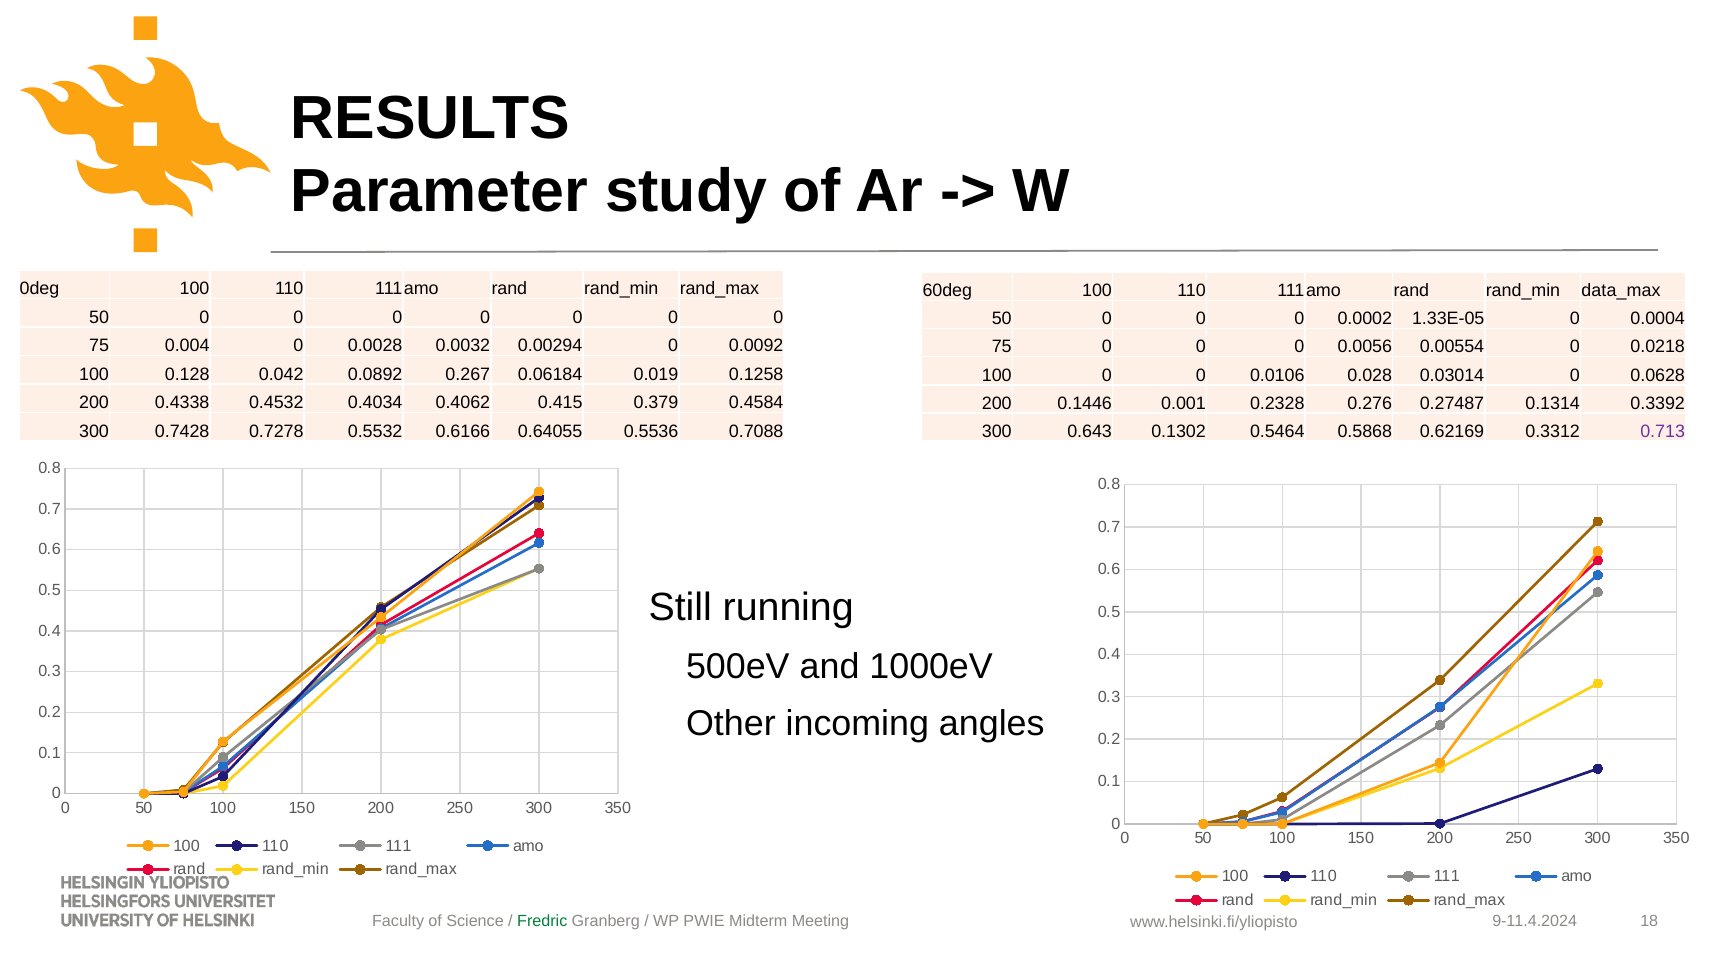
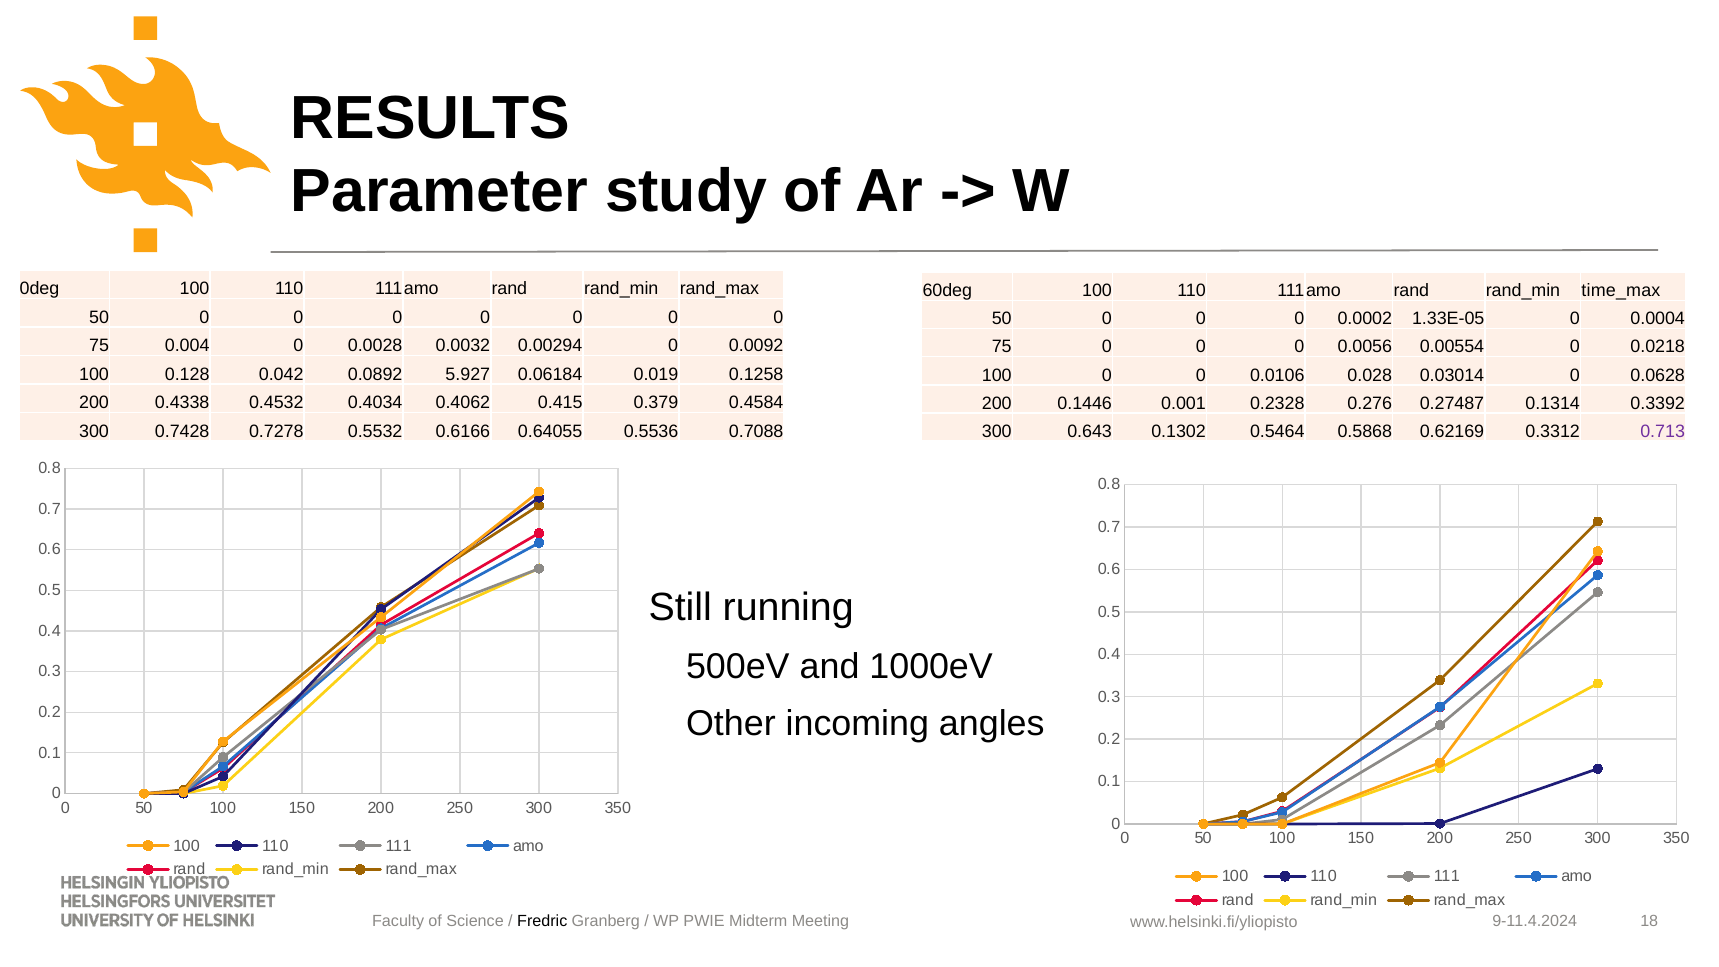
data_max: data_max -> time_max
0.267: 0.267 -> 5.927
Fredric colour: green -> black
